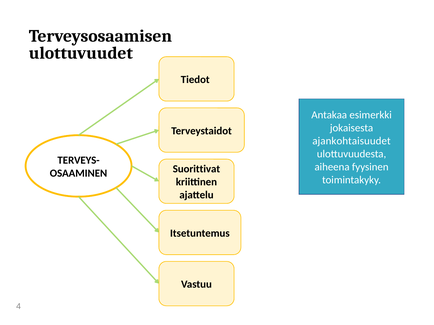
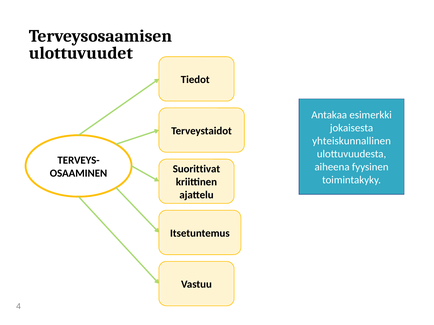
ajankohtaisuudet: ajankohtaisuudet -> yhteiskunnallinen
